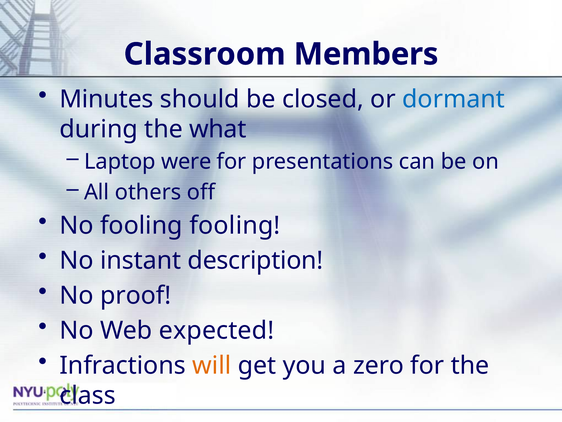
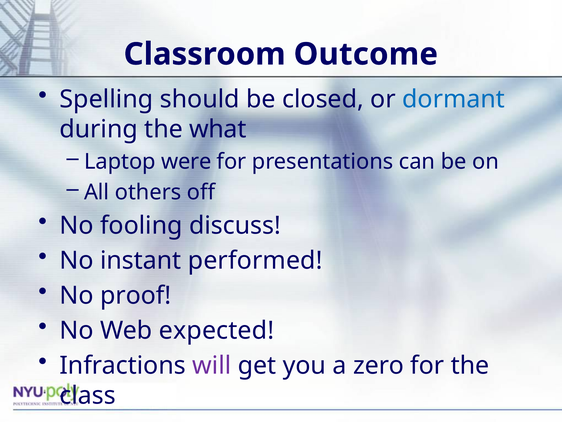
Members: Members -> Outcome
Minutes: Minutes -> Spelling
fooling fooling: fooling -> discuss
description: description -> performed
will colour: orange -> purple
